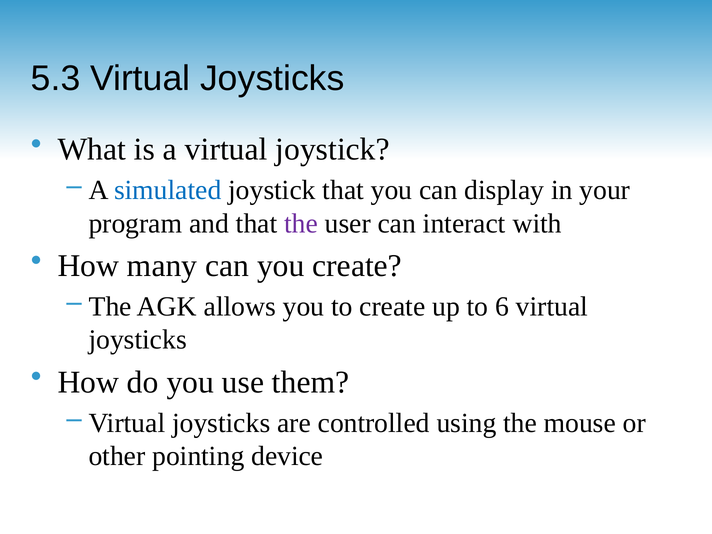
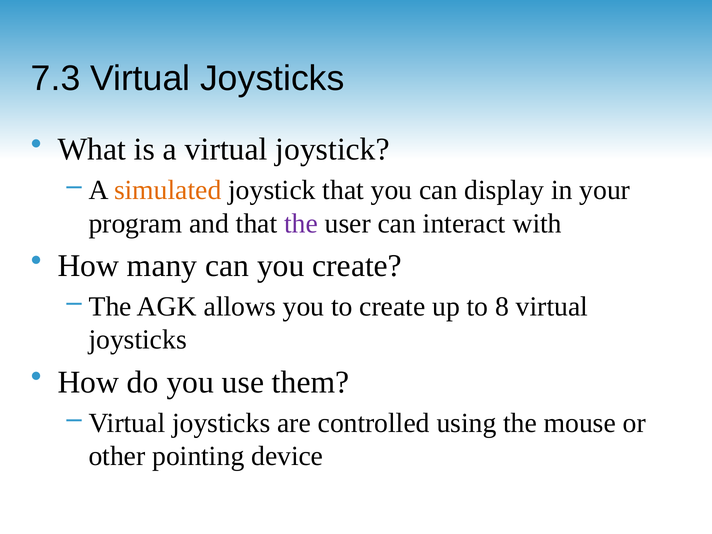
5.3: 5.3 -> 7.3
simulated colour: blue -> orange
6: 6 -> 8
